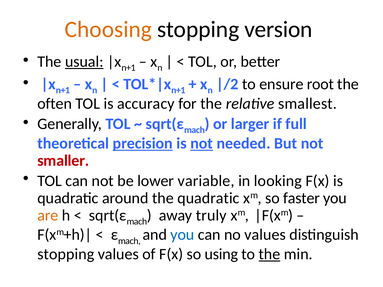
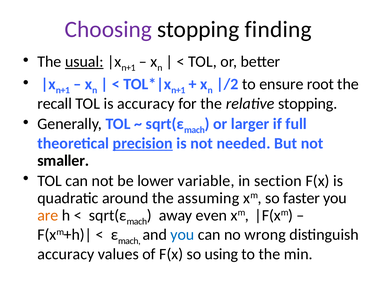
Choosing colour: orange -> purple
version: version -> finding
often: often -> recall
relative smallest: smallest -> stopping
not at (202, 143) underline: present -> none
smaller colour: red -> black
looking: looking -> section
the quadratic: quadratic -> assuming
truly: truly -> even
no values: values -> wrong
stopping at (66, 254): stopping -> accuracy
the at (269, 254) underline: present -> none
